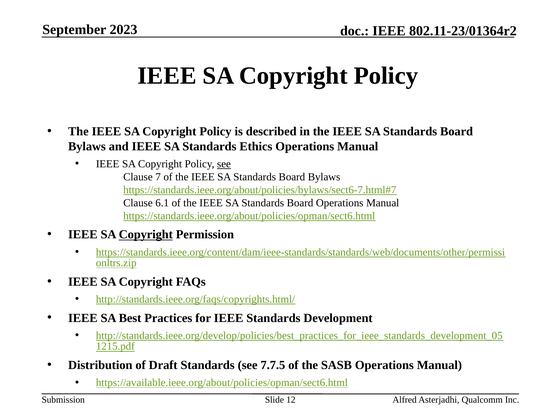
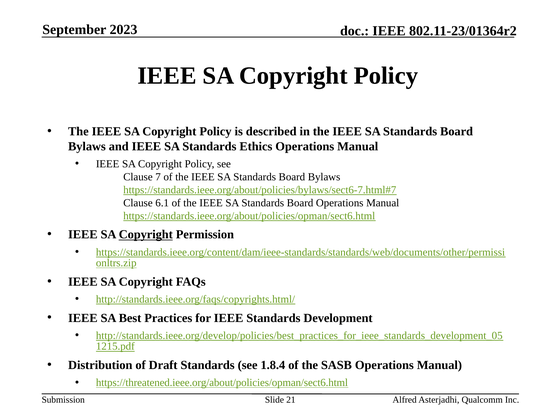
see at (224, 164) underline: present -> none
7.7.5: 7.7.5 -> 1.8.4
https://available.ieee.org/about/policies/opman/sect6.html: https://available.ieee.org/about/policies/opman/sect6.html -> https://threatened.ieee.org/about/policies/opman/sect6.html
12: 12 -> 21
